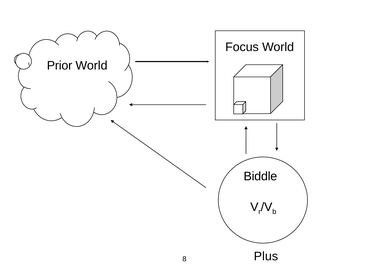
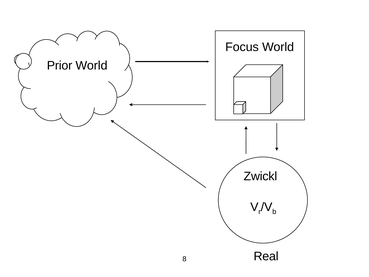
Biddle: Biddle -> Zwickl
Plus: Plus -> Real
